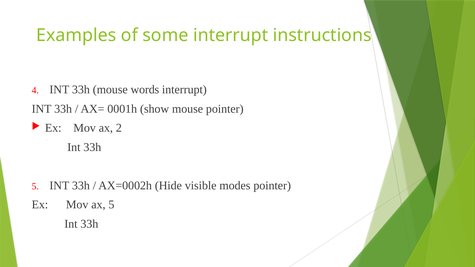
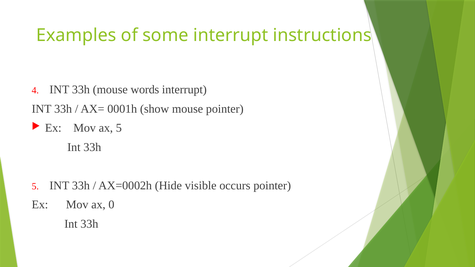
ax 2: 2 -> 5
modes: modes -> occurs
ax 5: 5 -> 0
